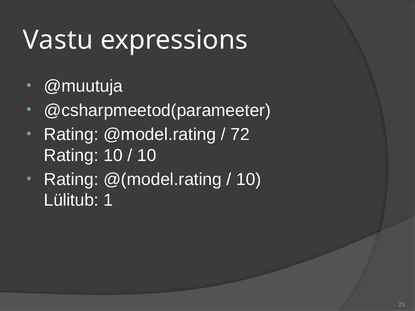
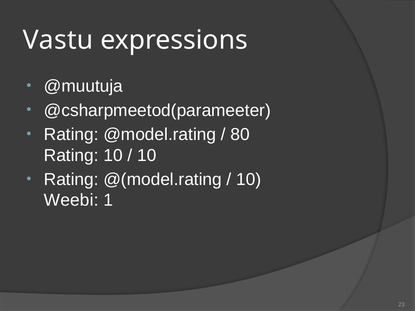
72: 72 -> 80
Lülitub: Lülitub -> Weebi
